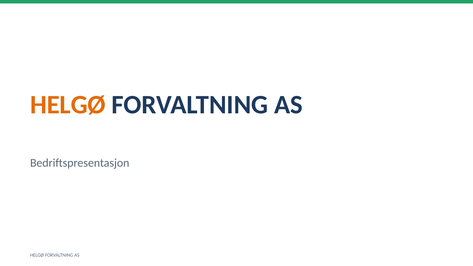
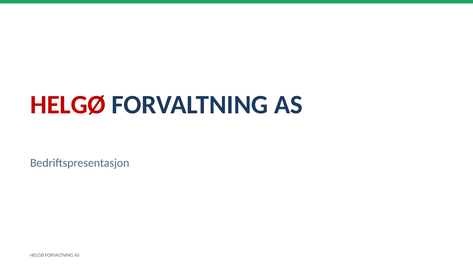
HELGØ at (68, 105) colour: orange -> red
